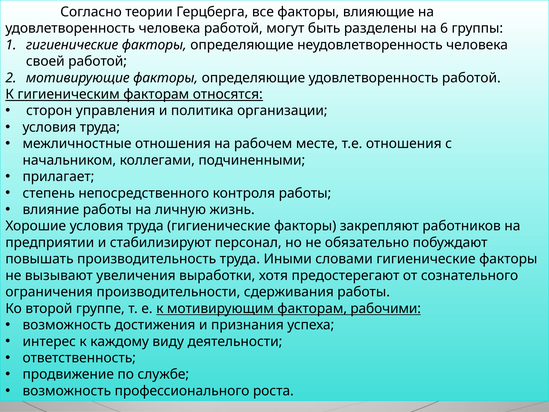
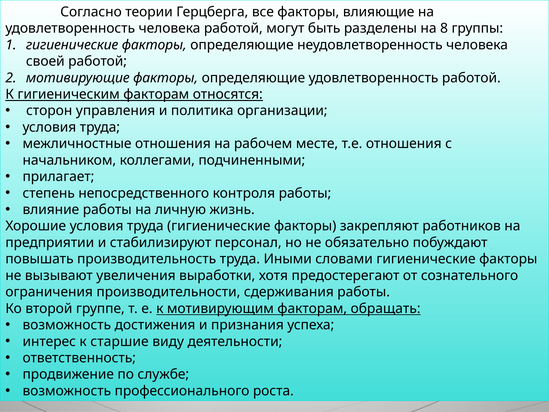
6: 6 -> 8
рабочими: рабочими -> обращать
каждому: каждому -> старшие
